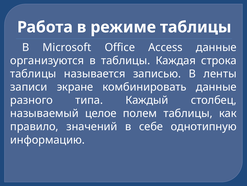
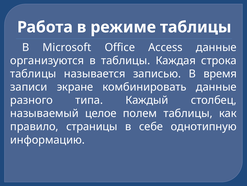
ленты: ленты -> время
значений: значений -> страницы
